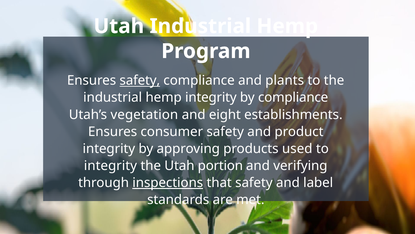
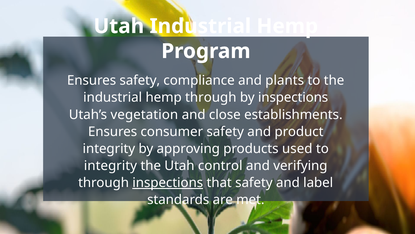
safety at (140, 80) underline: present -> none
hemp integrity: integrity -> through
by compliance: compliance -> inspections
eight: eight -> close
portion: portion -> control
